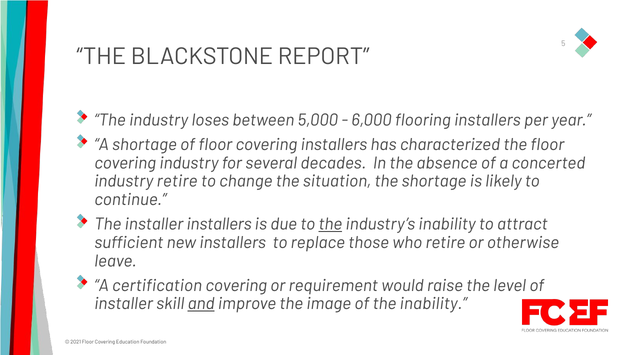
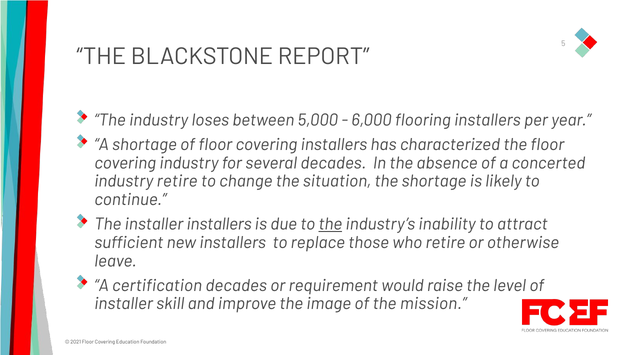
certification covering: covering -> decades
and underline: present -> none
the inability: inability -> mission
